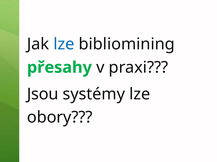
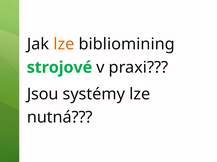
lze at (64, 44) colour: blue -> orange
přesahy: přesahy -> strojové
obory: obory -> nutná
